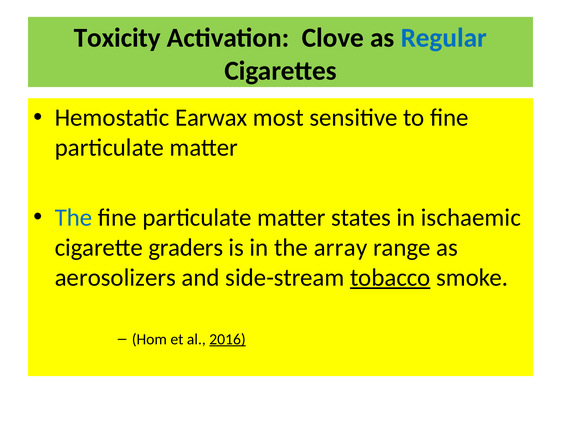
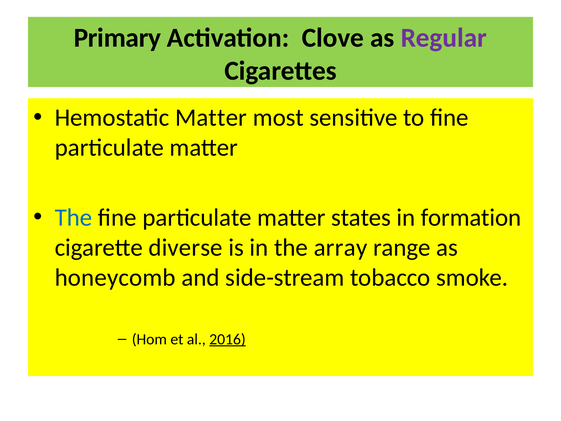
Toxicity: Toxicity -> Primary
Regular colour: blue -> purple
Hemostatic Earwax: Earwax -> Matter
ischaemic: ischaemic -> formation
graders: graders -> diverse
aerosolizers: aerosolizers -> honeycomb
tobacco underline: present -> none
